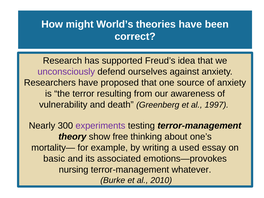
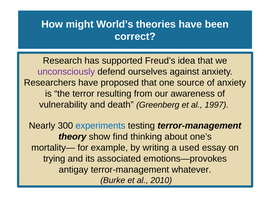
experiments colour: purple -> blue
free: free -> find
basic: basic -> trying
nursing: nursing -> antigay
